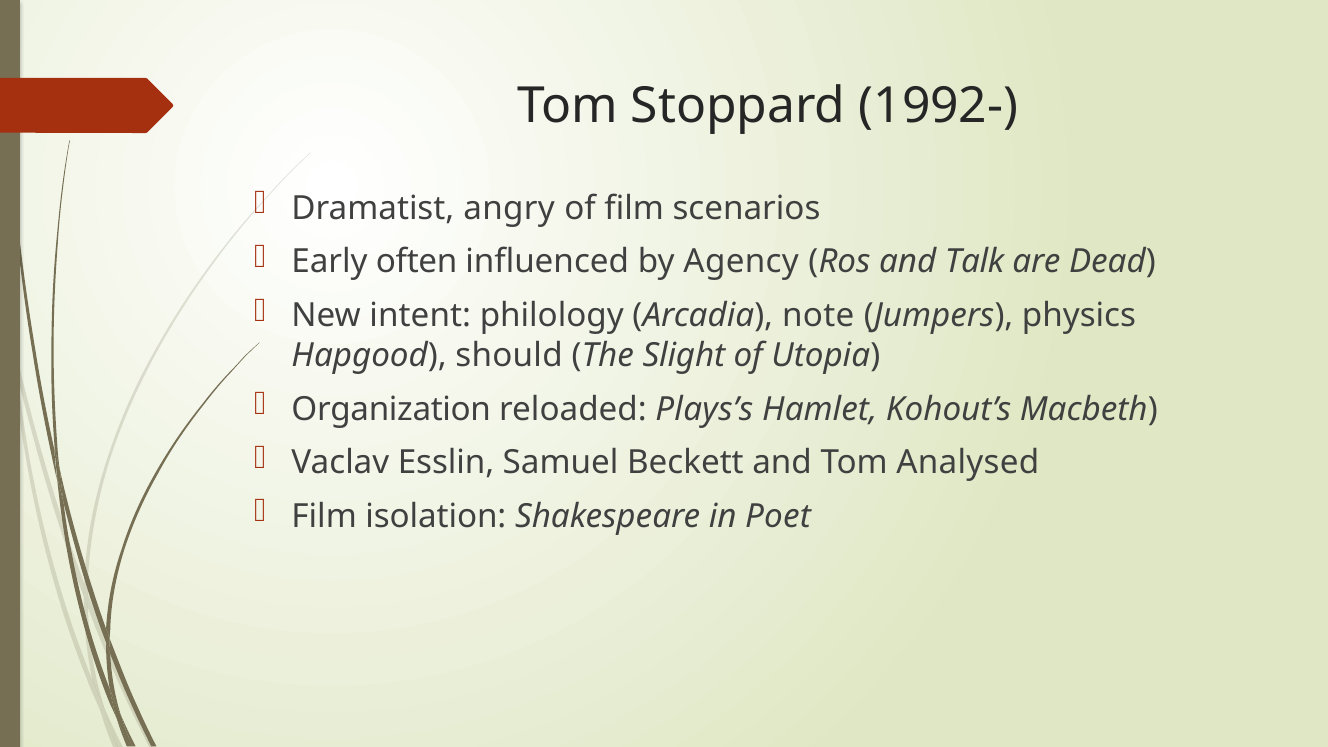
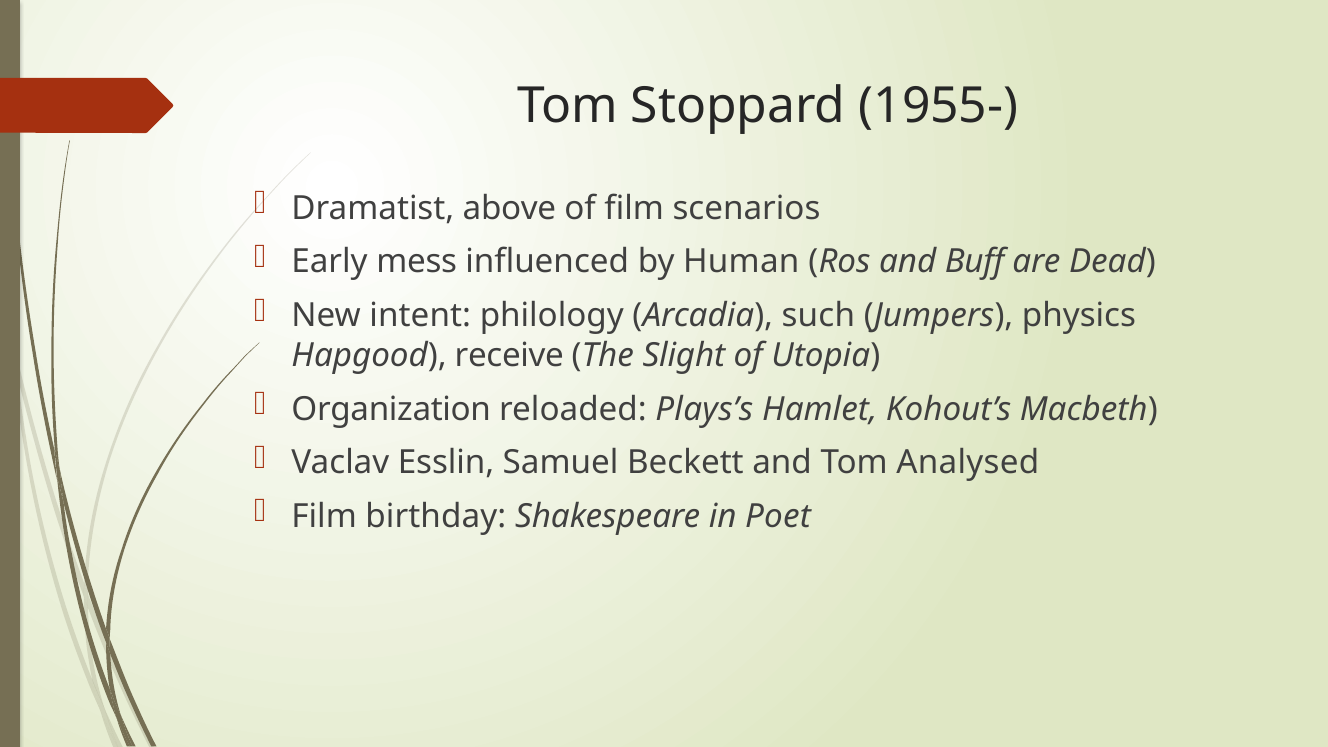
1992-: 1992- -> 1955-
angry: angry -> above
often: often -> mess
Agency: Agency -> Human
Talk: Talk -> Buff
note: note -> such
should: should -> receive
isolation: isolation -> birthday
